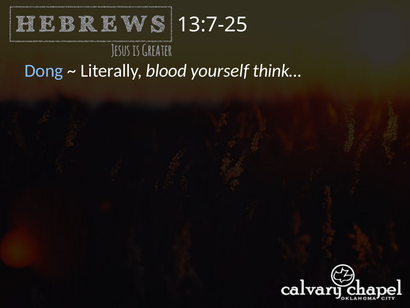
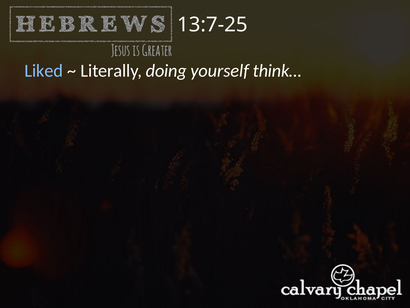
Dong: Dong -> Liked
blood: blood -> doing
